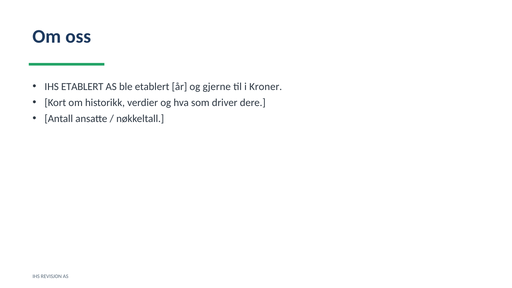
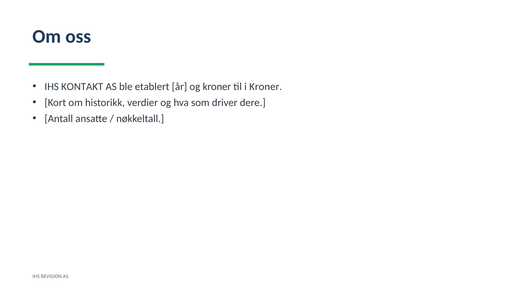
IHS ETABLERT: ETABLERT -> KONTAKT
og gjerne: gjerne -> kroner
